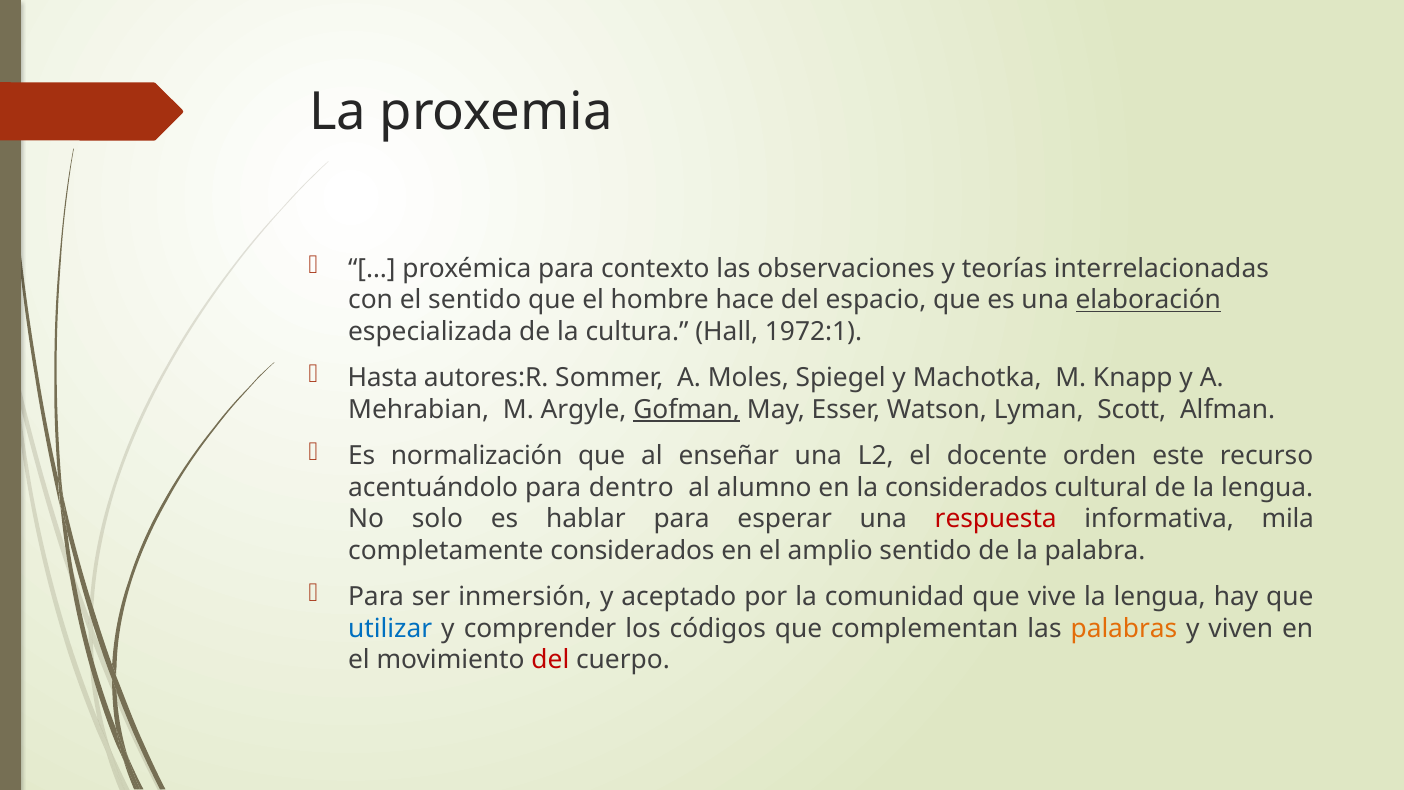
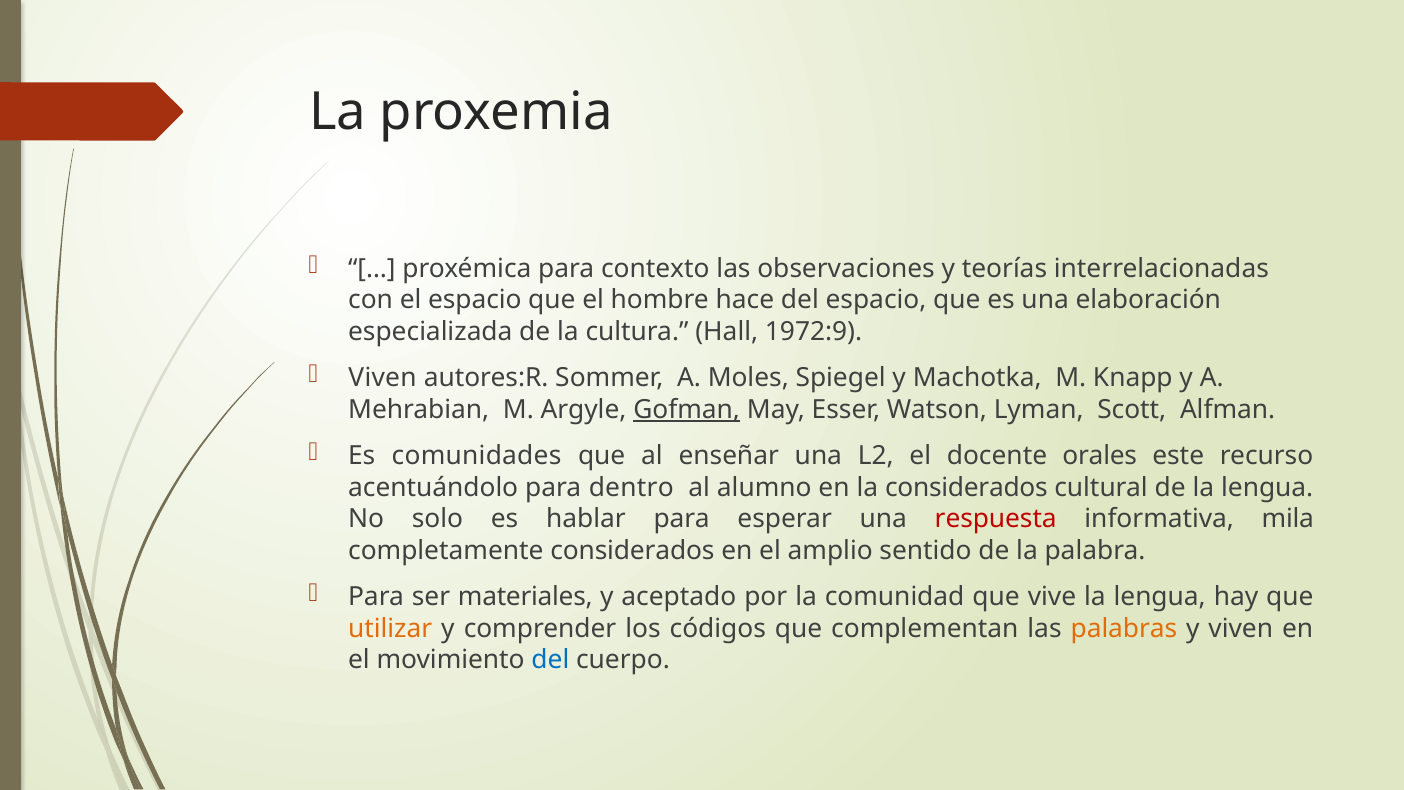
el sentido: sentido -> espacio
elaboración underline: present -> none
1972:1: 1972:1 -> 1972:9
Hasta at (383, 378): Hasta -> Viven
normalización: normalización -> comunidades
orden: orden -> orales
inmersión: inmersión -> materiales
utilizar colour: blue -> orange
del at (550, 660) colour: red -> blue
